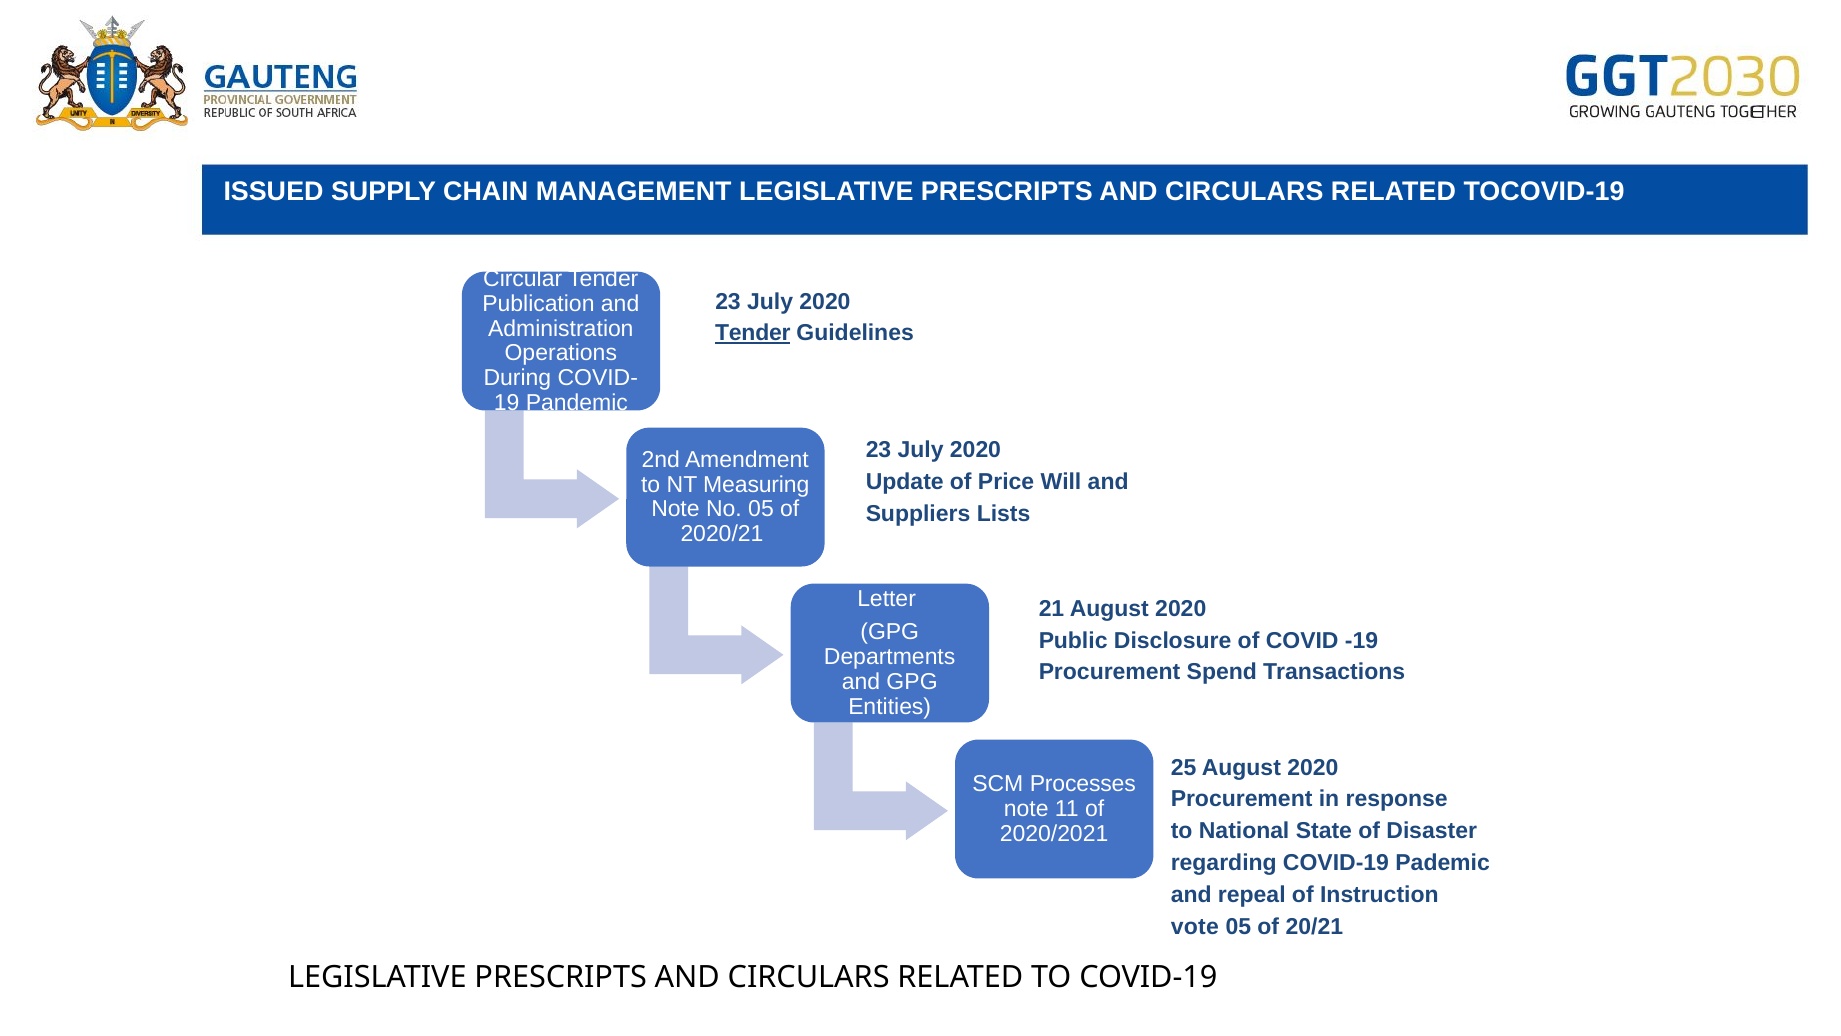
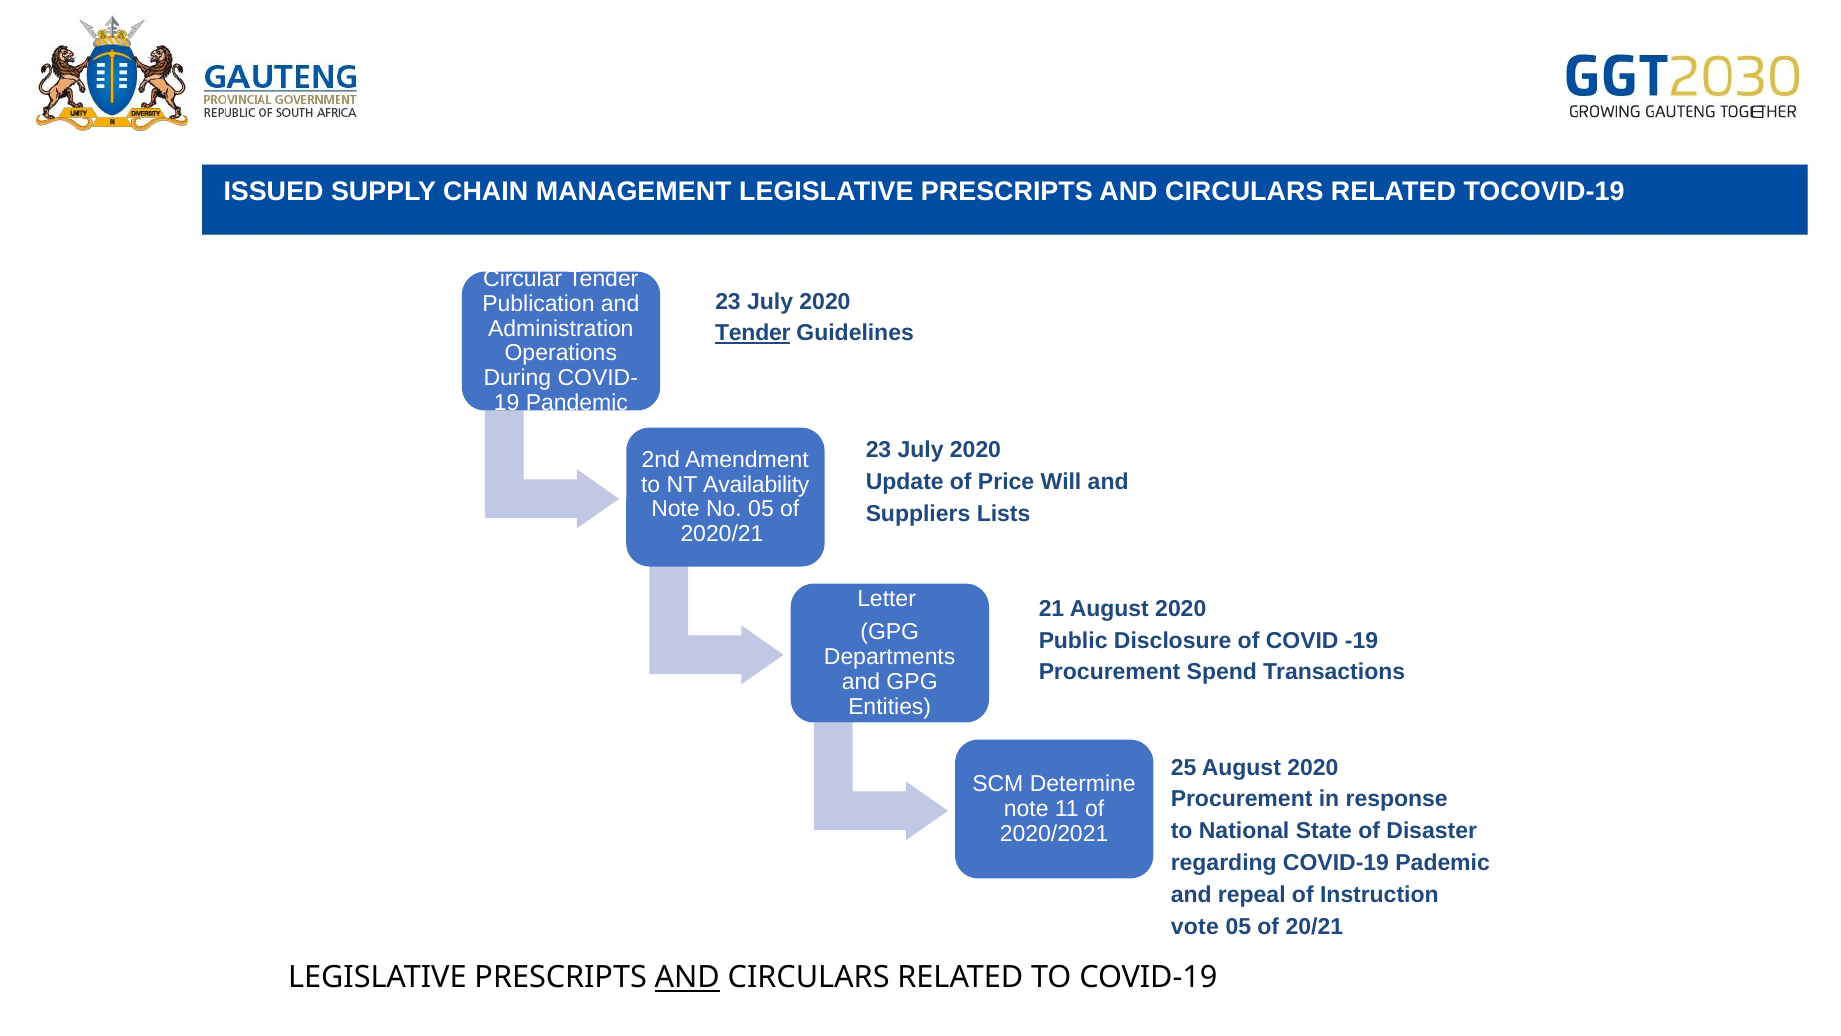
Measuring: Measuring -> Availability
Processes: Processes -> Determine
AND at (687, 977) underline: none -> present
